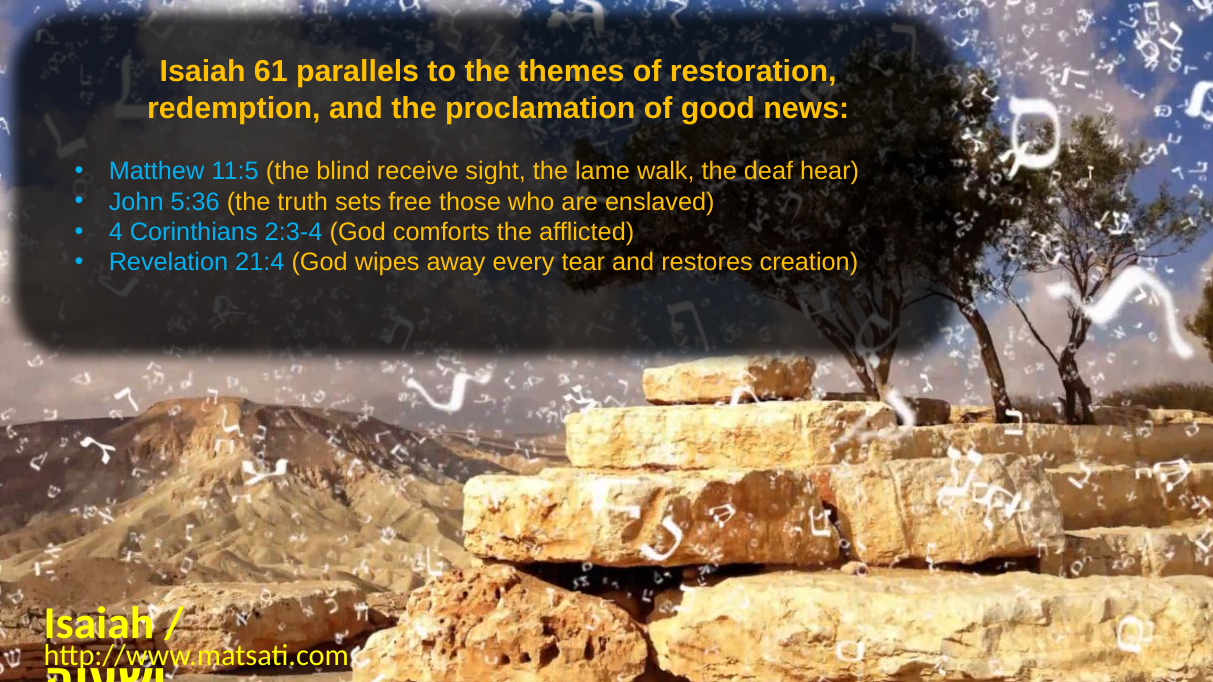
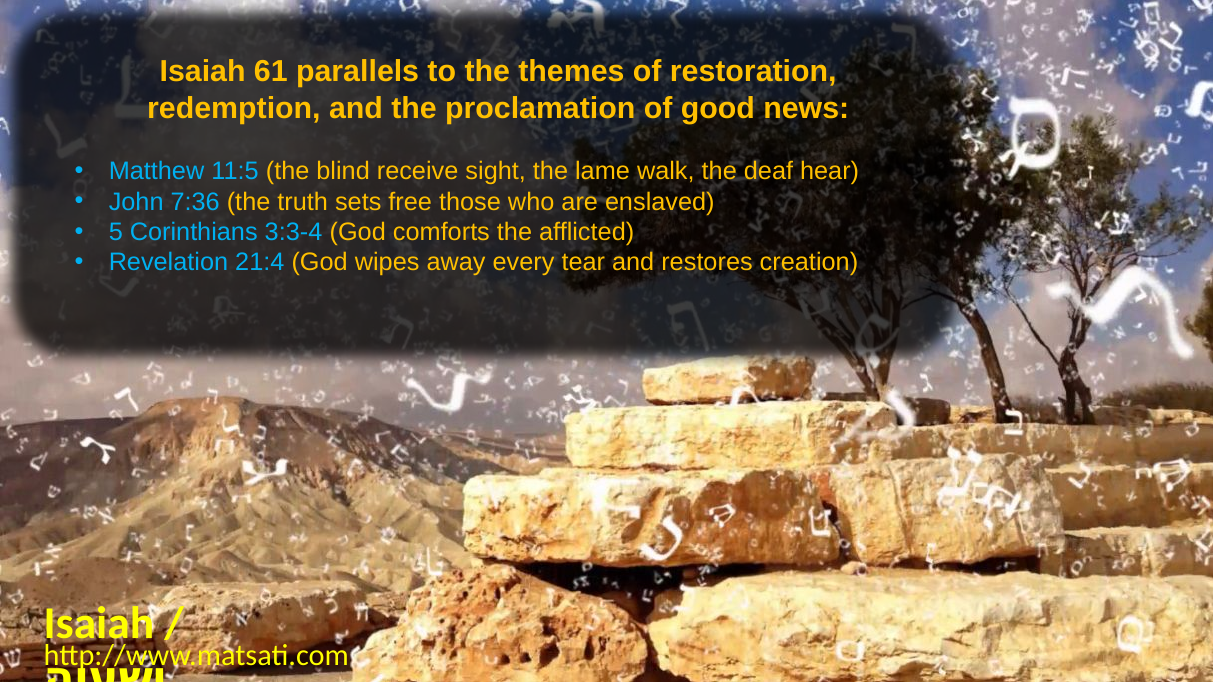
5:36: 5:36 -> 7:36
4: 4 -> 5
2:3-4: 2:3-4 -> 3:3-4
